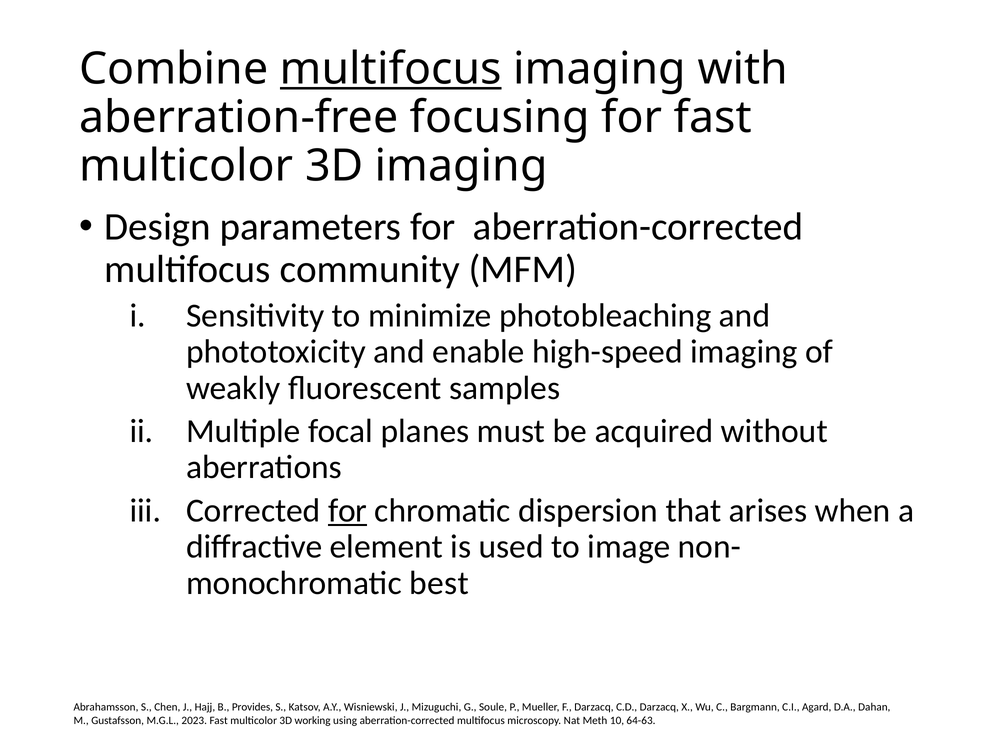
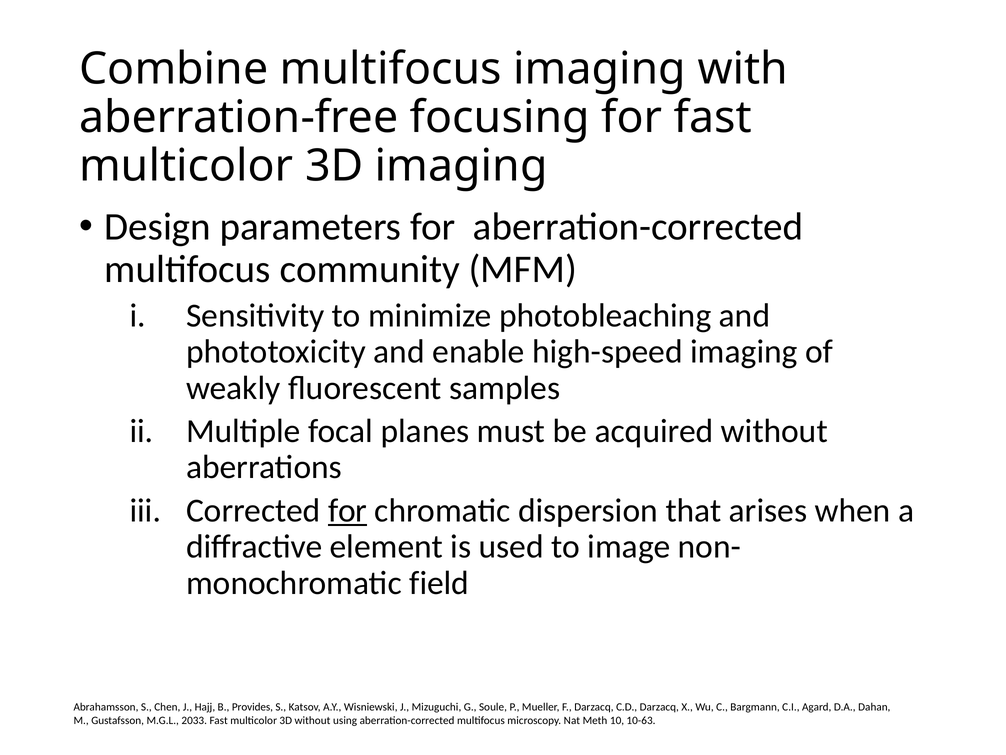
multifocus at (391, 69) underline: present -> none
best: best -> field
2023: 2023 -> 2033
3D working: working -> without
64-63: 64-63 -> 10-63
